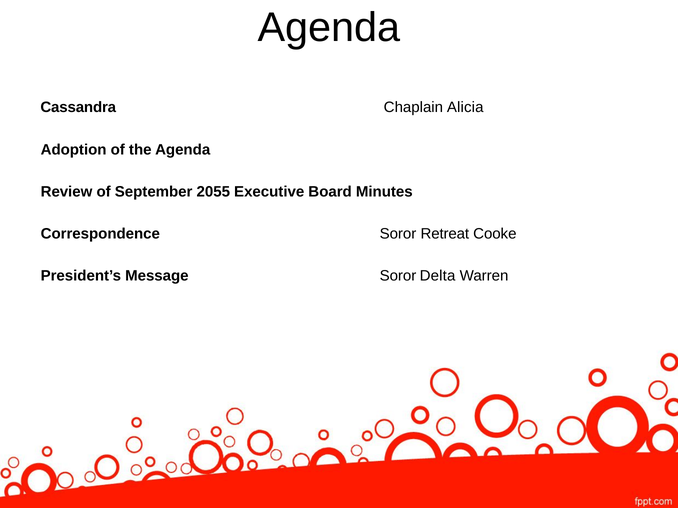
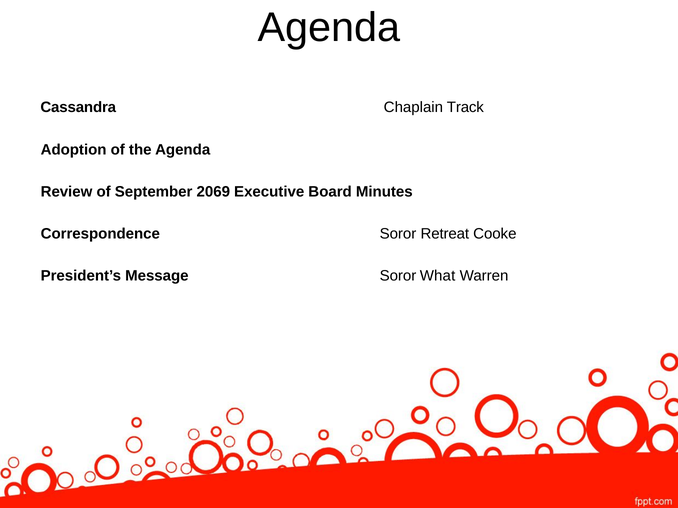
Alicia: Alicia -> Track
2055: 2055 -> 2069
Delta: Delta -> What
